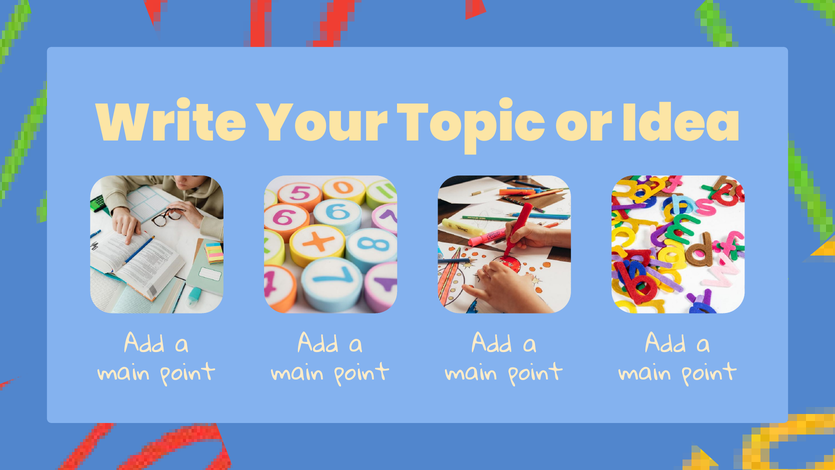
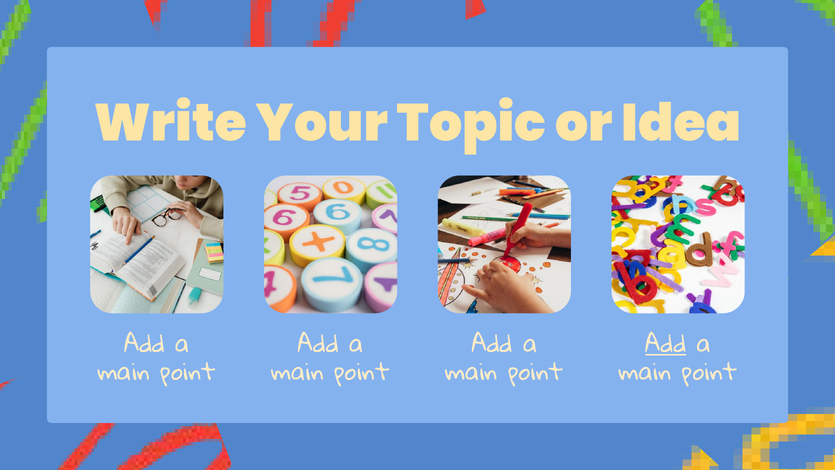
Add at (666, 344) underline: none -> present
